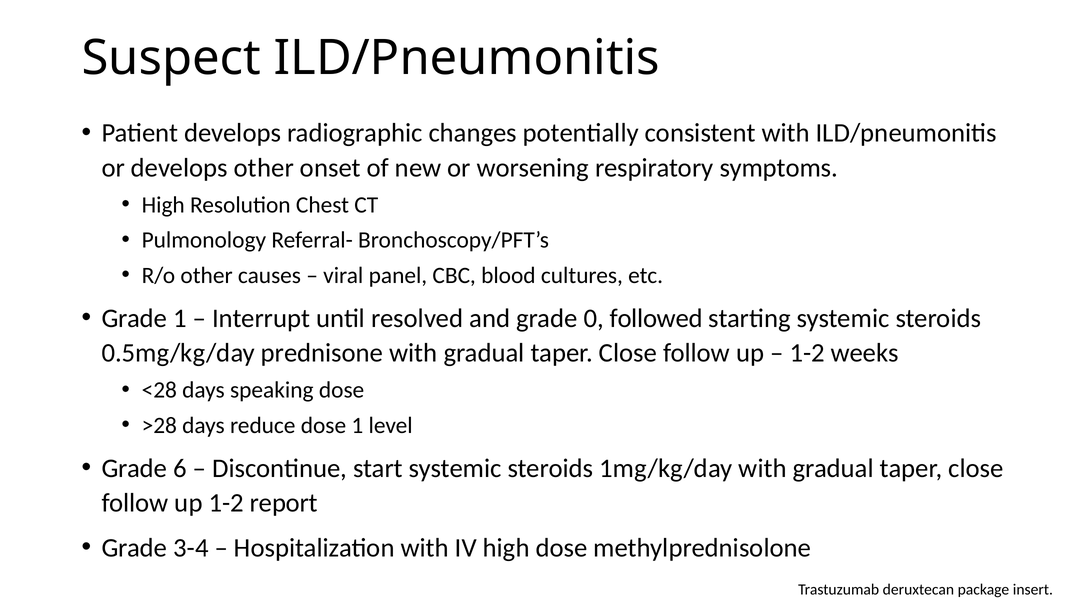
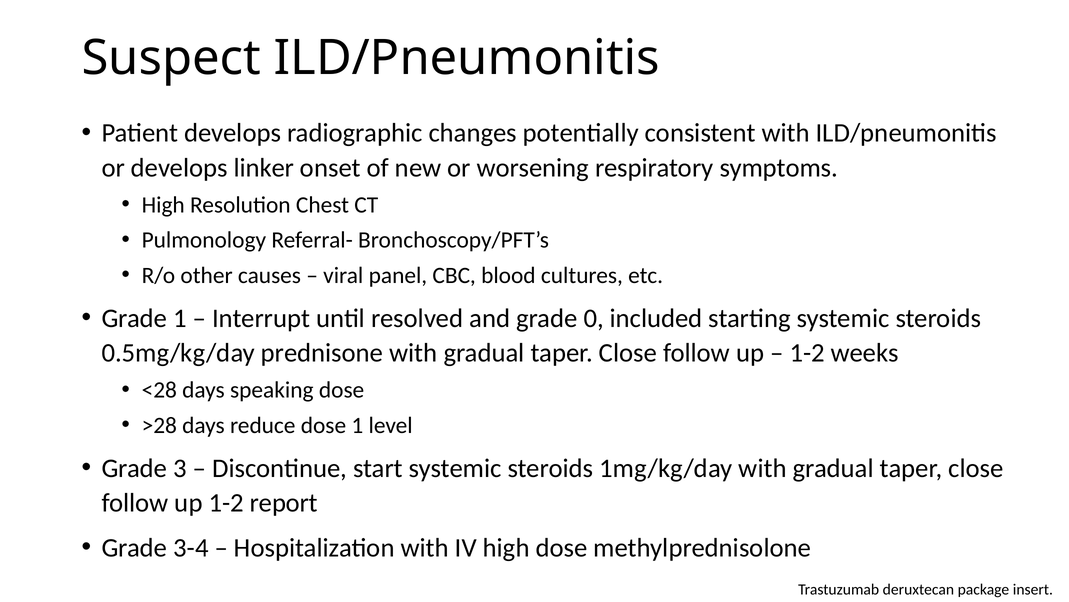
develops other: other -> linker
followed: followed -> included
6: 6 -> 3
